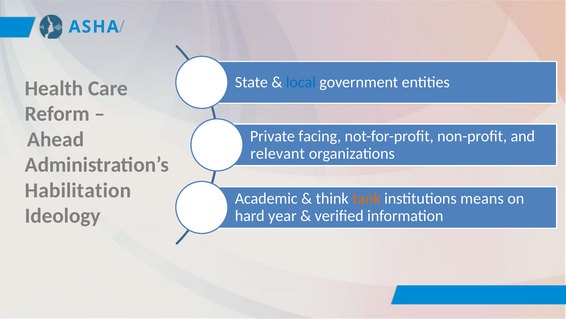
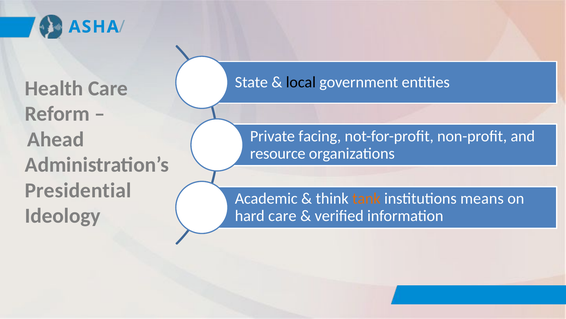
local colour: blue -> black
relevant: relevant -> resource
Habilitation: Habilitation -> Presidential
hard year: year -> care
